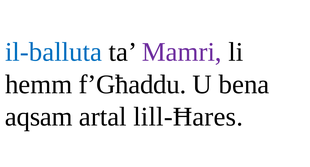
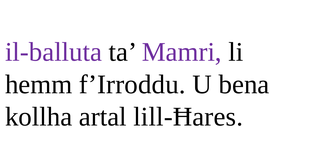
il-balluta colour: blue -> purple
f’Għaddu: f’Għaddu -> f’Irroddu
aqsam: aqsam -> kollha
